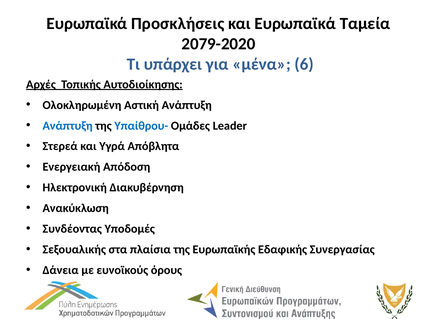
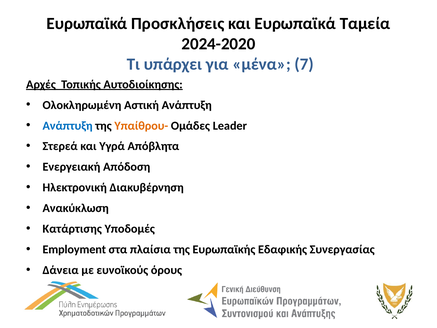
2079-2020: 2079-2020 -> 2024-2020
6: 6 -> 7
Υπαίθρου- colour: blue -> orange
Συνδέοντας: Συνδέοντας -> Κατάρτισης
Σεξουαλικής: Σεξουαλικής -> Employment
